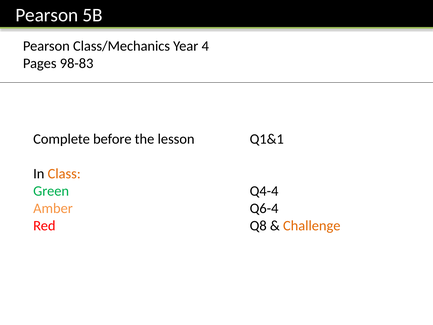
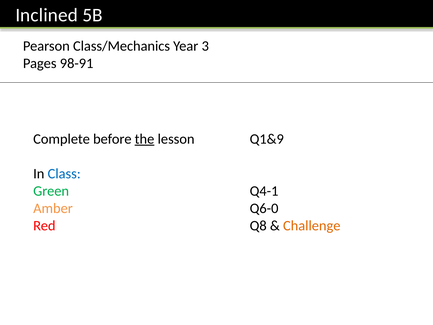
Pearson at (47, 15): Pearson -> Inclined
4: 4 -> 3
98-83: 98-83 -> 98-91
the underline: none -> present
Q1&1: Q1&1 -> Q1&9
Class colour: orange -> blue
Q4-4: Q4-4 -> Q4-1
Q6-4: Q6-4 -> Q6-0
